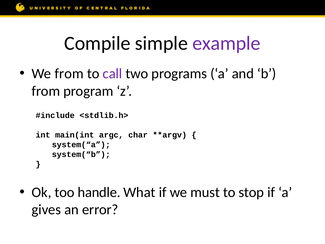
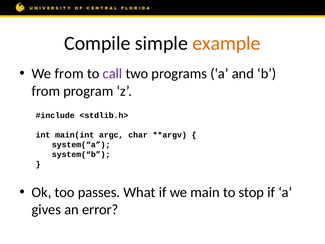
example colour: purple -> orange
handle: handle -> passes
must: must -> main
